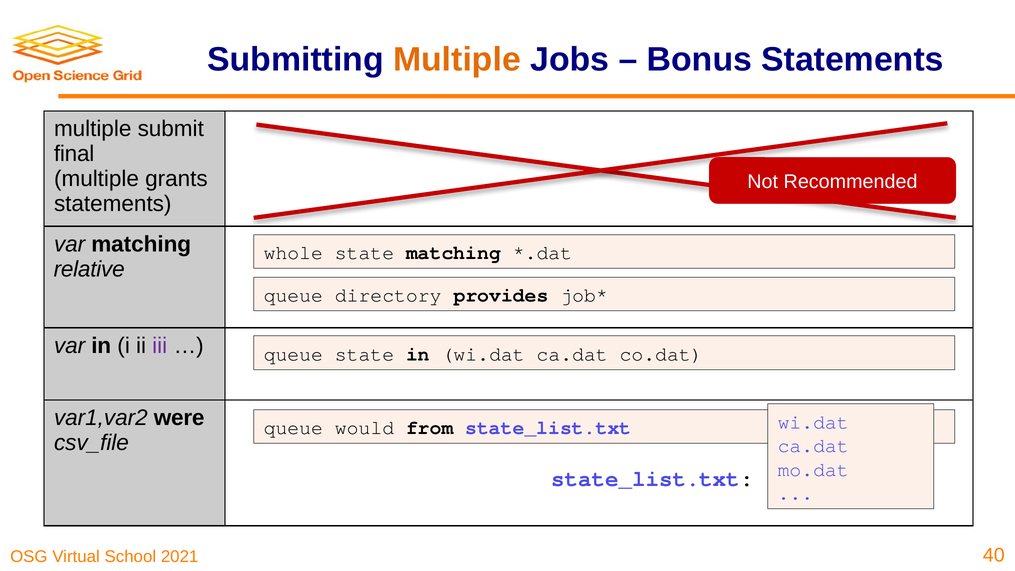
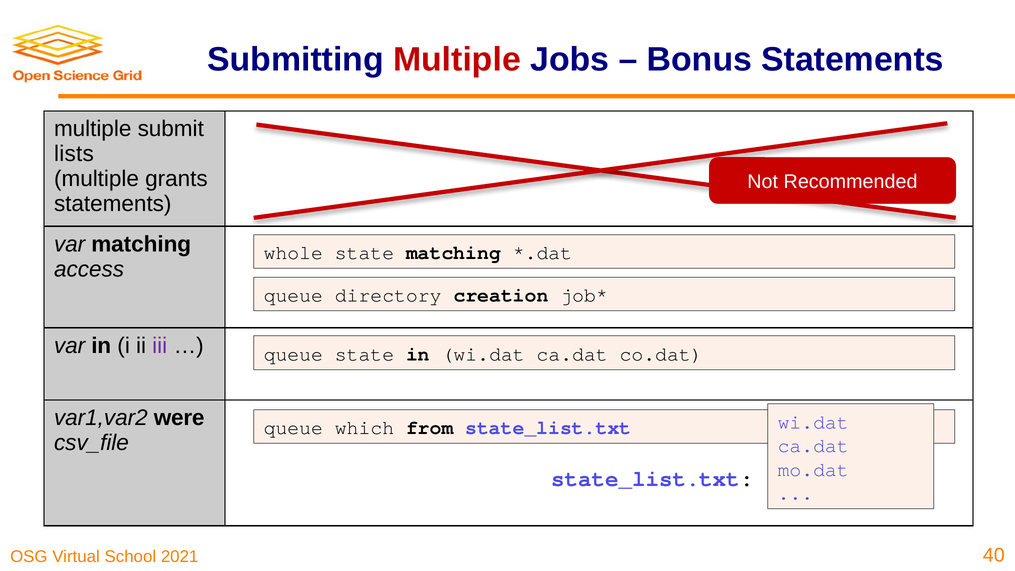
Multiple at (457, 59) colour: orange -> red
final: final -> lists
relative: relative -> access
provides: provides -> creation
would: would -> which
